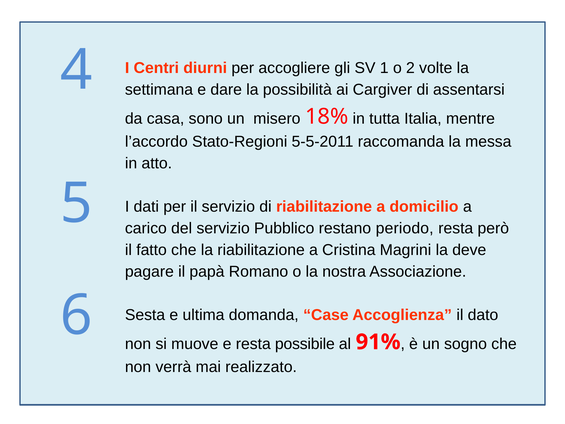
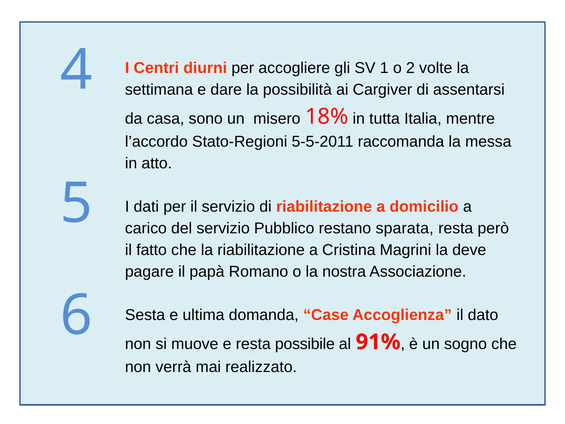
periodo: periodo -> sparata
